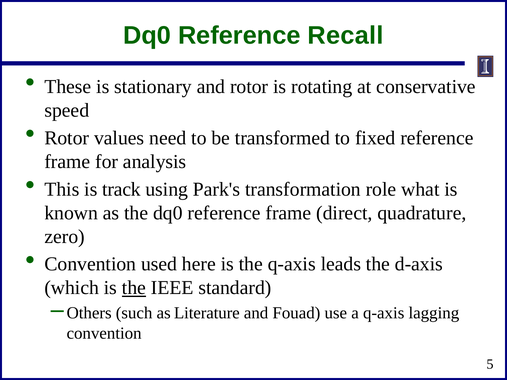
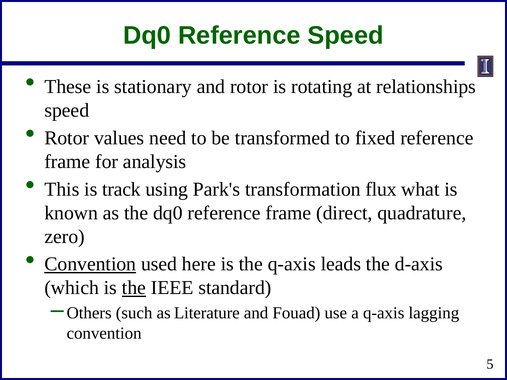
Reference Recall: Recall -> Speed
conservative: conservative -> relationships
role: role -> flux
Convention at (90, 264) underline: none -> present
